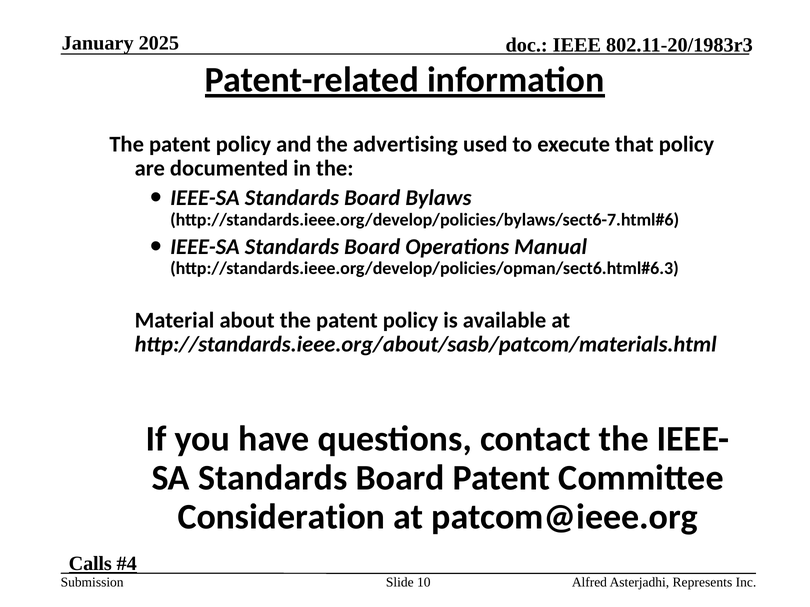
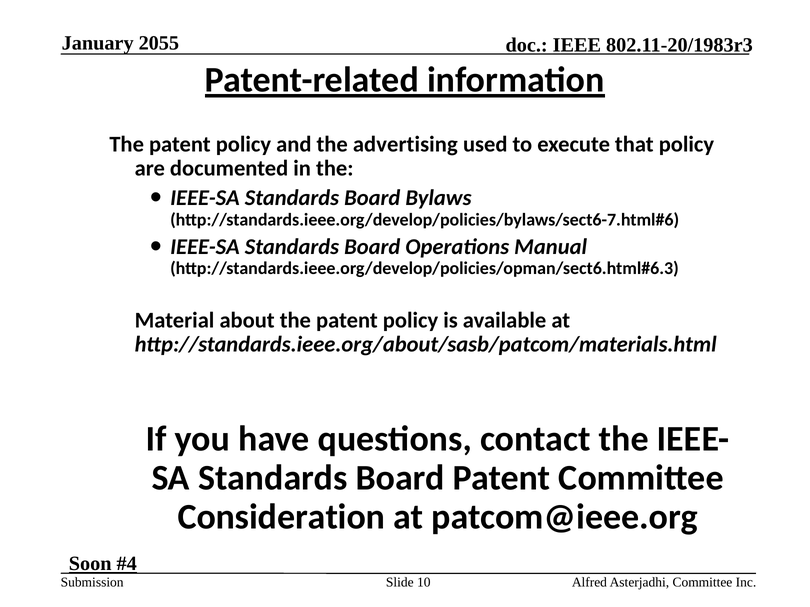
2025: 2025 -> 2055
Calls: Calls -> Soon
Asterjadhi Represents: Represents -> Committee
